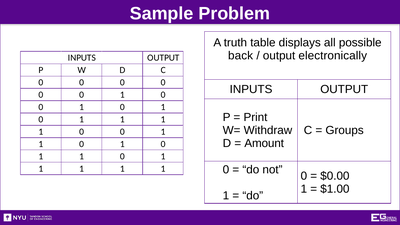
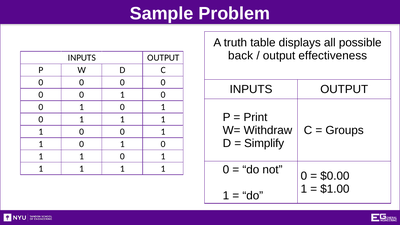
electronically: electronically -> effectiveness
Amount: Amount -> Simplify
